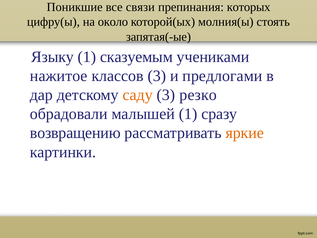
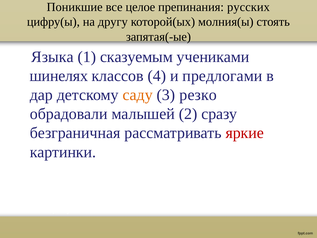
связи: связи -> целое
которых: которых -> русских
около: около -> другу
Языку: Языку -> Языка
нажитое: нажитое -> шинелях
классов 3: 3 -> 4
малышей 1: 1 -> 2
возвращению: возвращению -> безграничная
яркие colour: orange -> red
